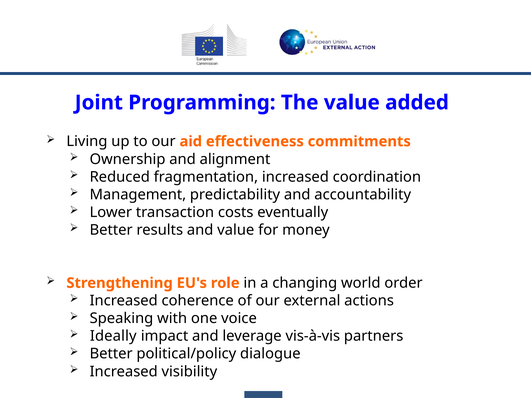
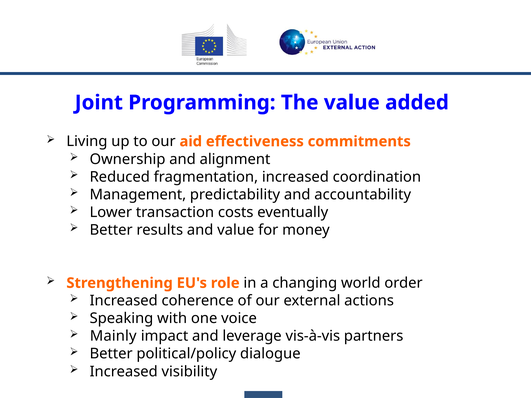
Ideally: Ideally -> Mainly
